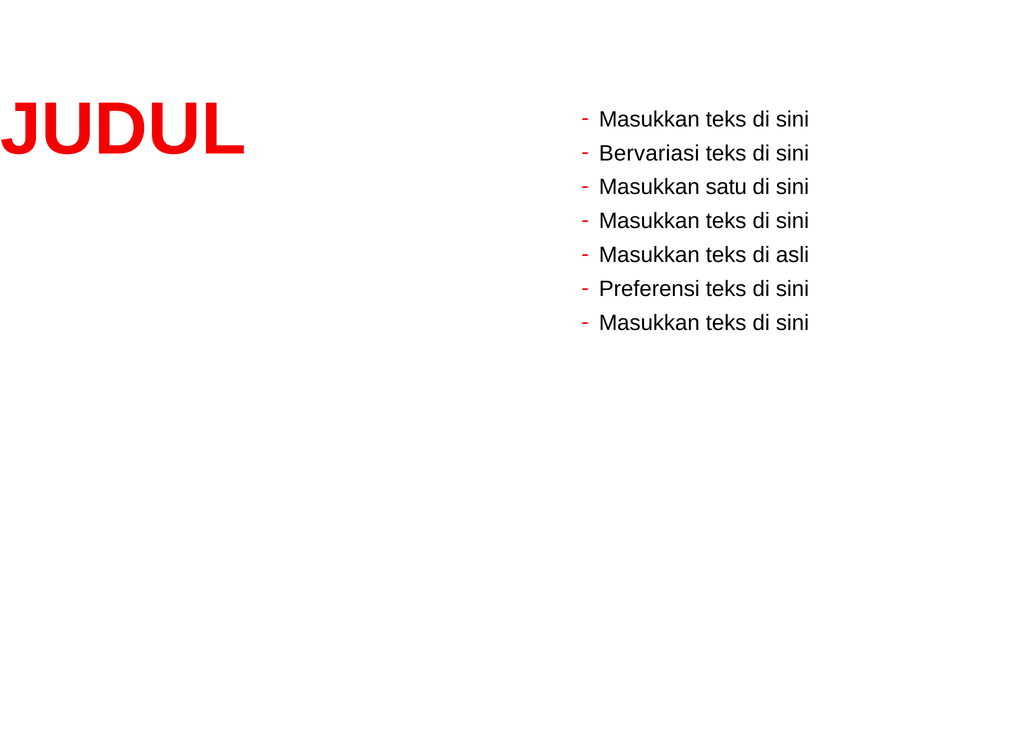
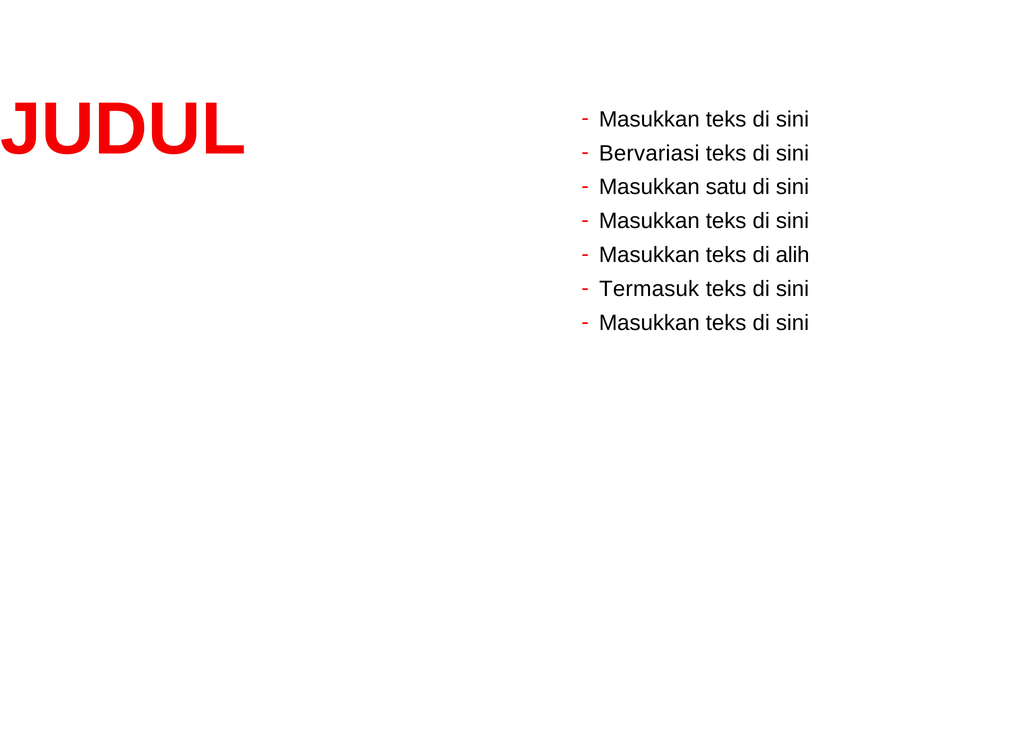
asli: asli -> alih
Preferensi: Preferensi -> Termasuk
